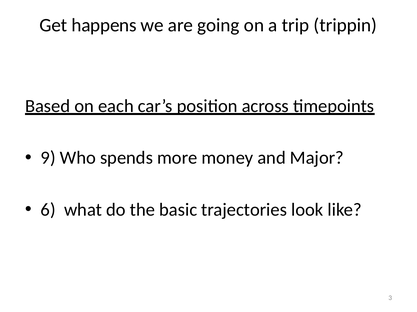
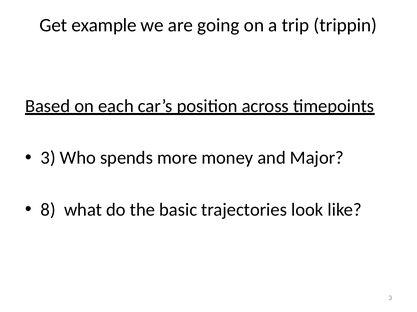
happens: happens -> example
9 at (48, 158): 9 -> 3
6: 6 -> 8
